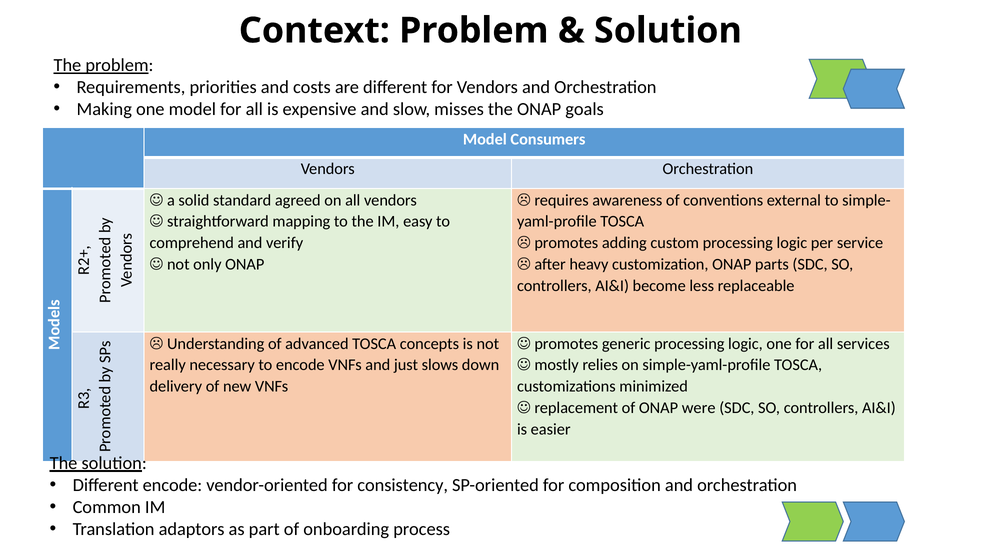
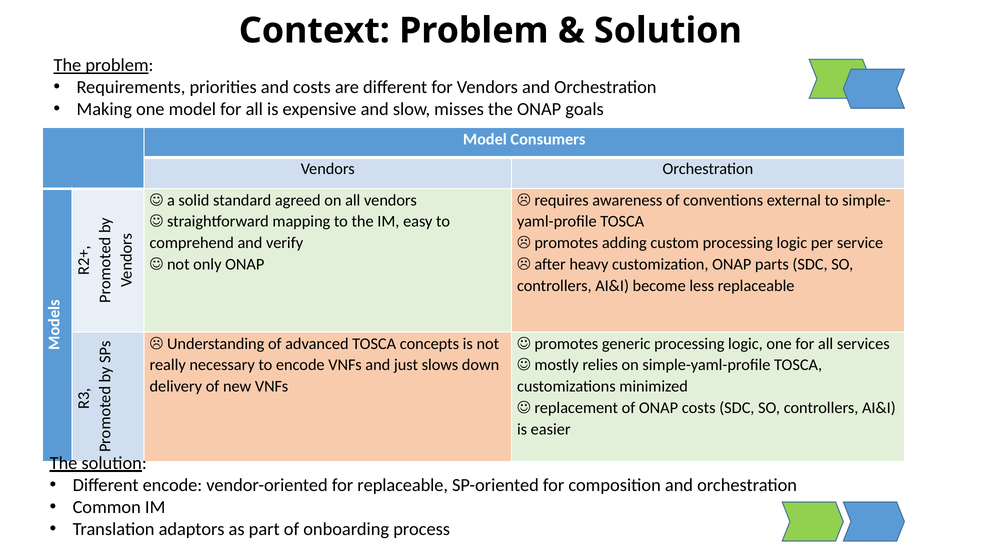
ONAP were: were -> costs
for consistency: consistency -> replaceable
